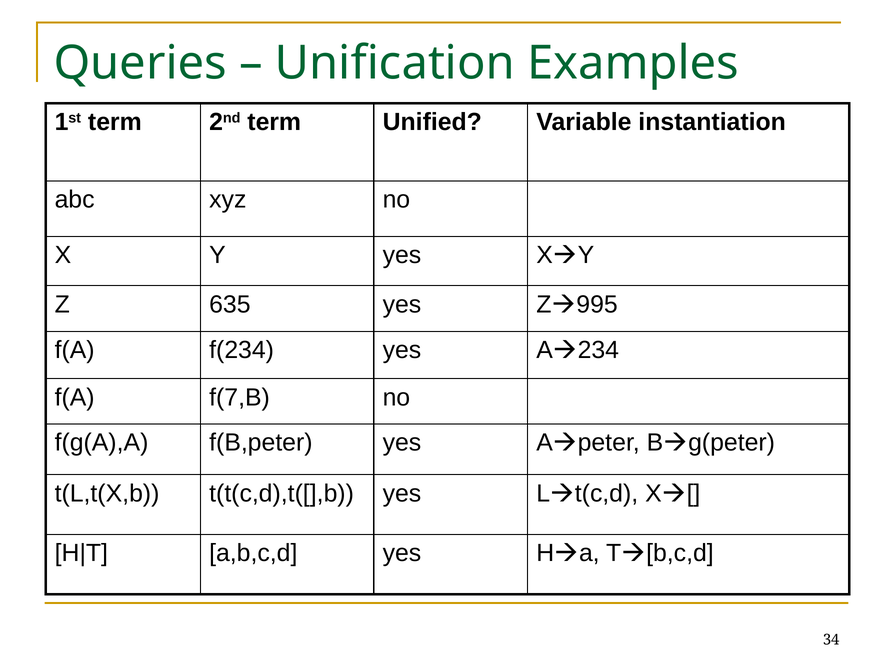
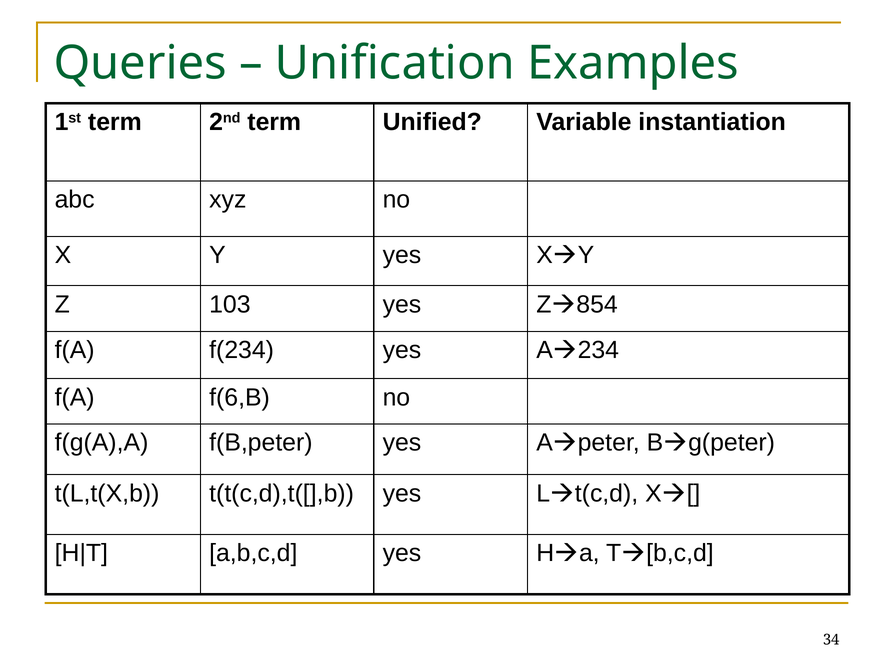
635: 635 -> 103
995: 995 -> 854
f(7,B: f(7,B -> f(6,B
